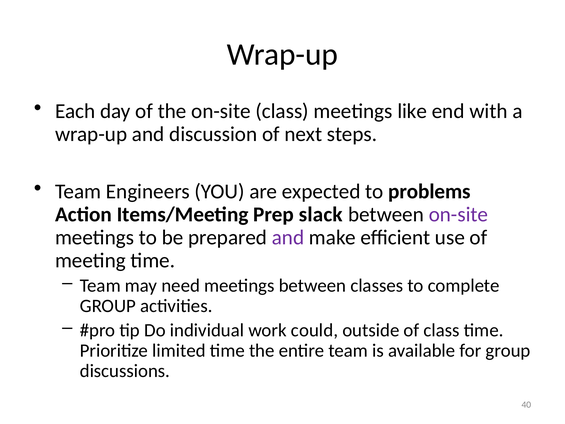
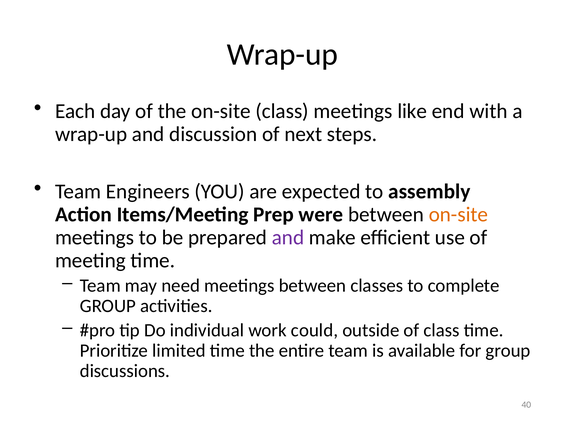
problems: problems -> assembly
slack: slack -> were
on-site at (458, 214) colour: purple -> orange
